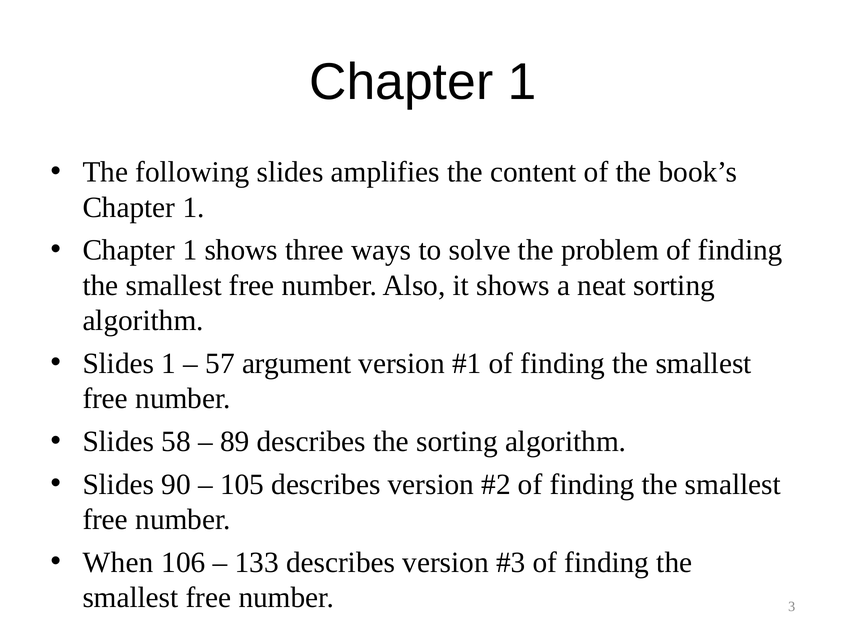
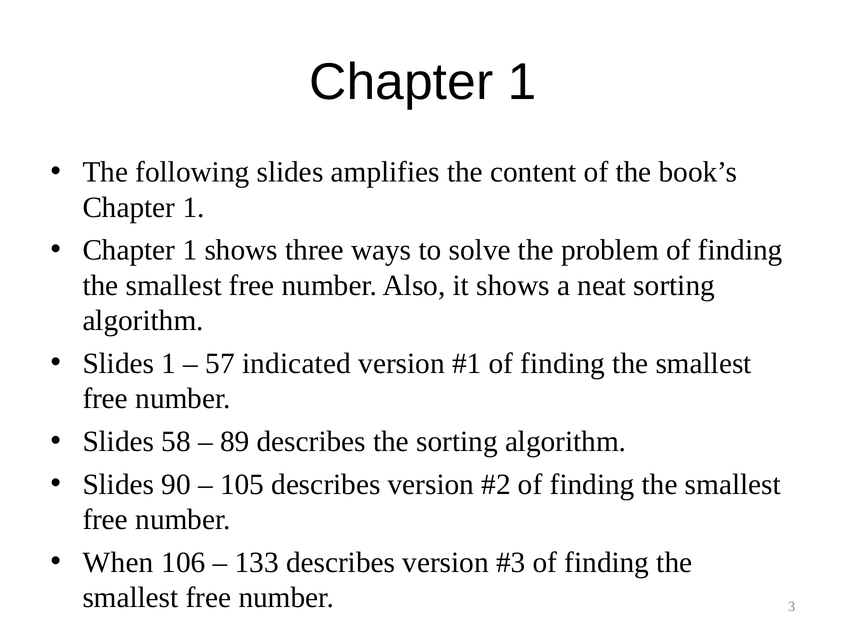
argument: argument -> indicated
